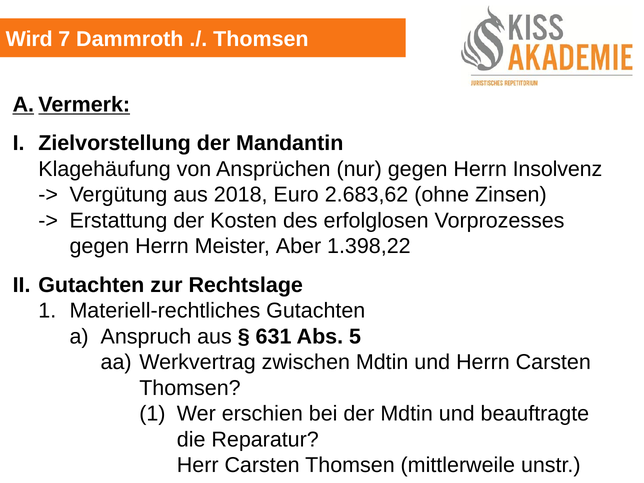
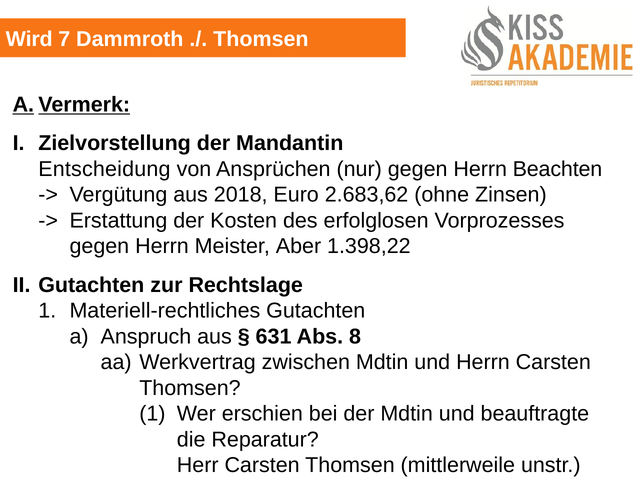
Klagehäufung: Klagehäufung -> Entscheidung
Insolvenz: Insolvenz -> Beachten
5: 5 -> 8
